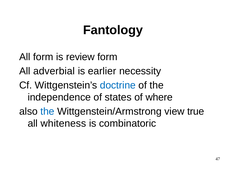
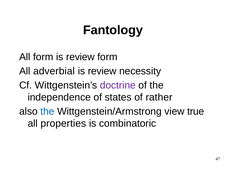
earlier at (102, 71): earlier -> review
doctrine colour: blue -> purple
where: where -> rather
whiteness: whiteness -> properties
